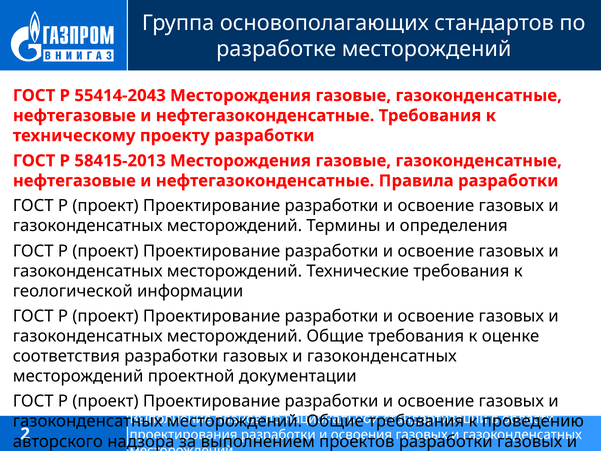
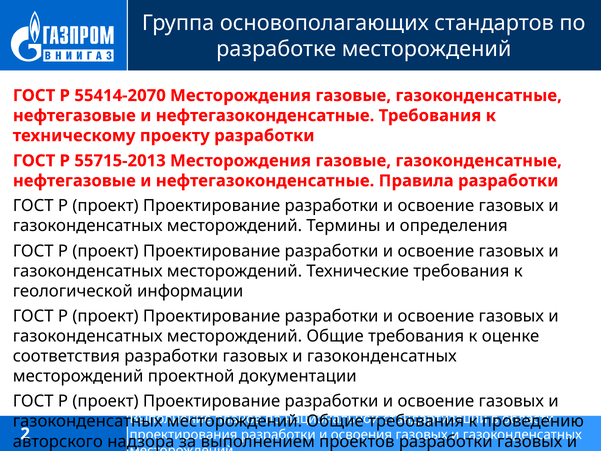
55414-2043: 55414-2043 -> 55414-2070
58415-2013: 58415-2013 -> 55715-2013
